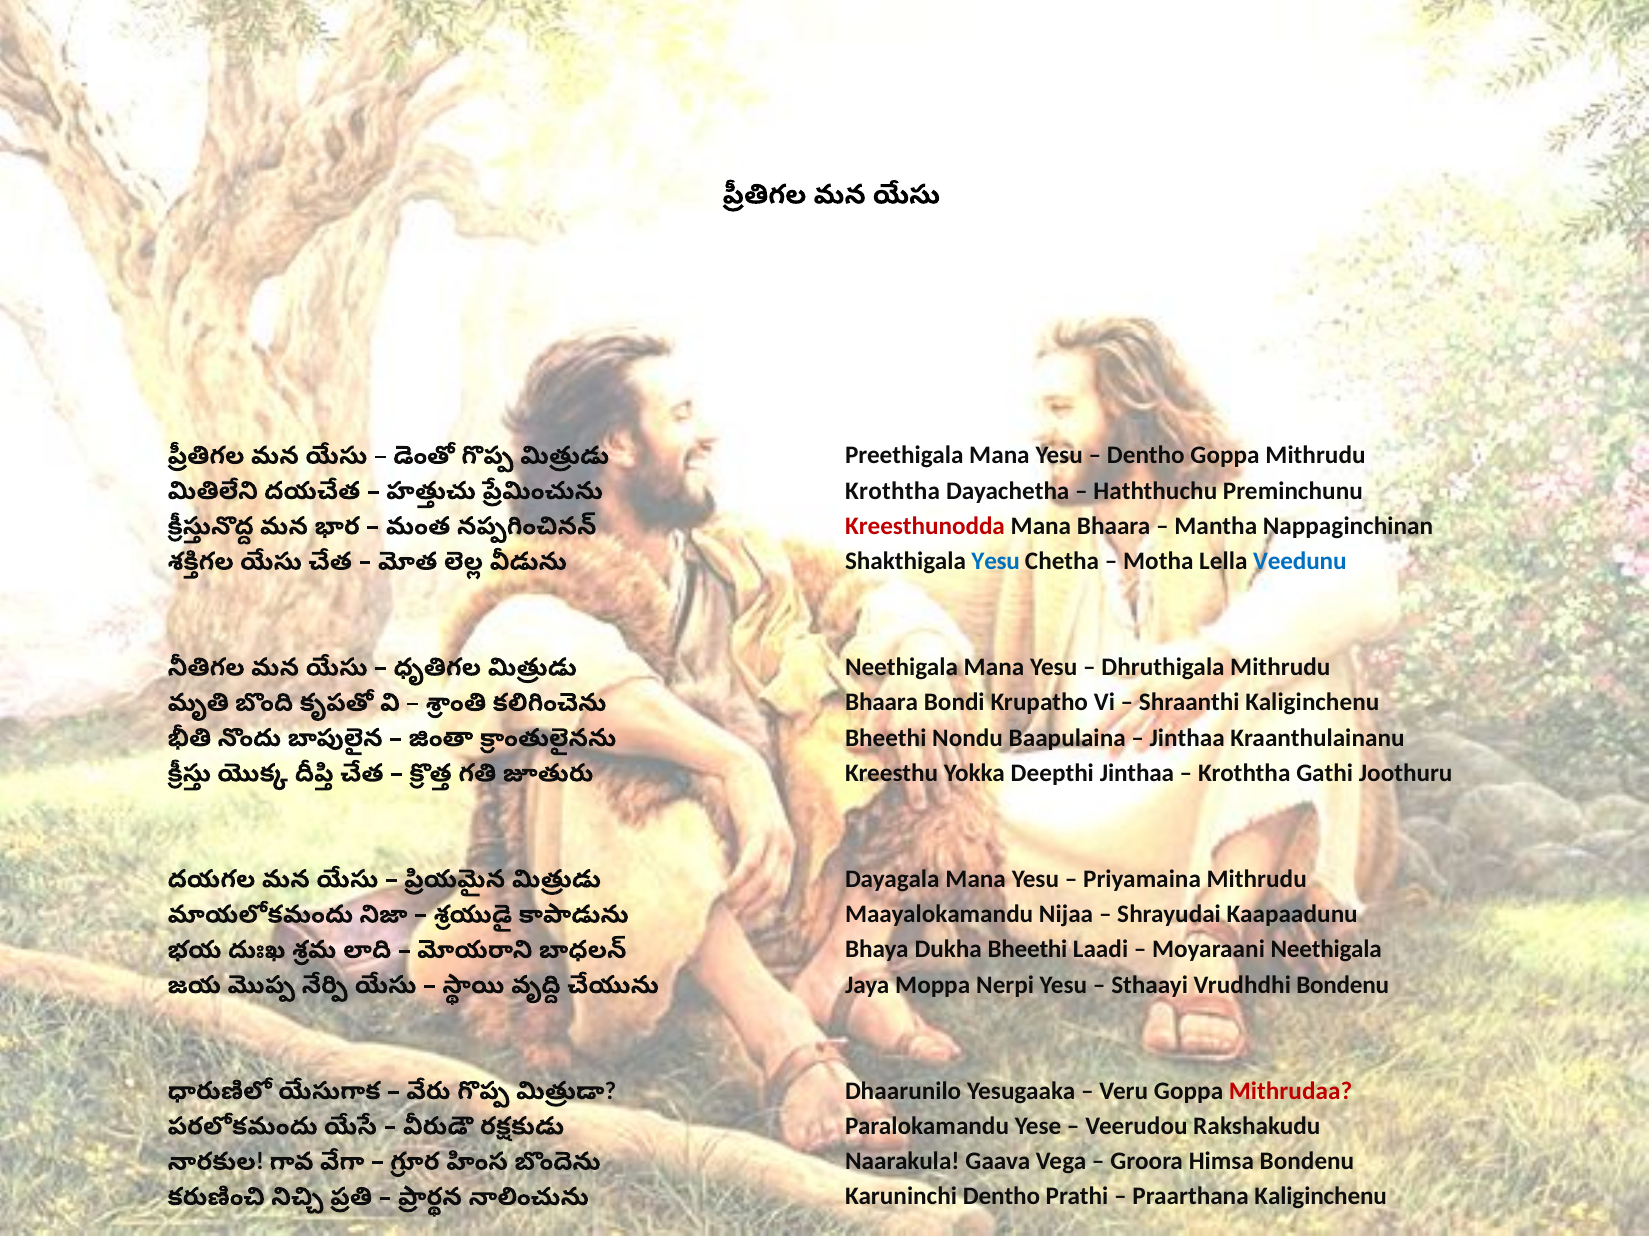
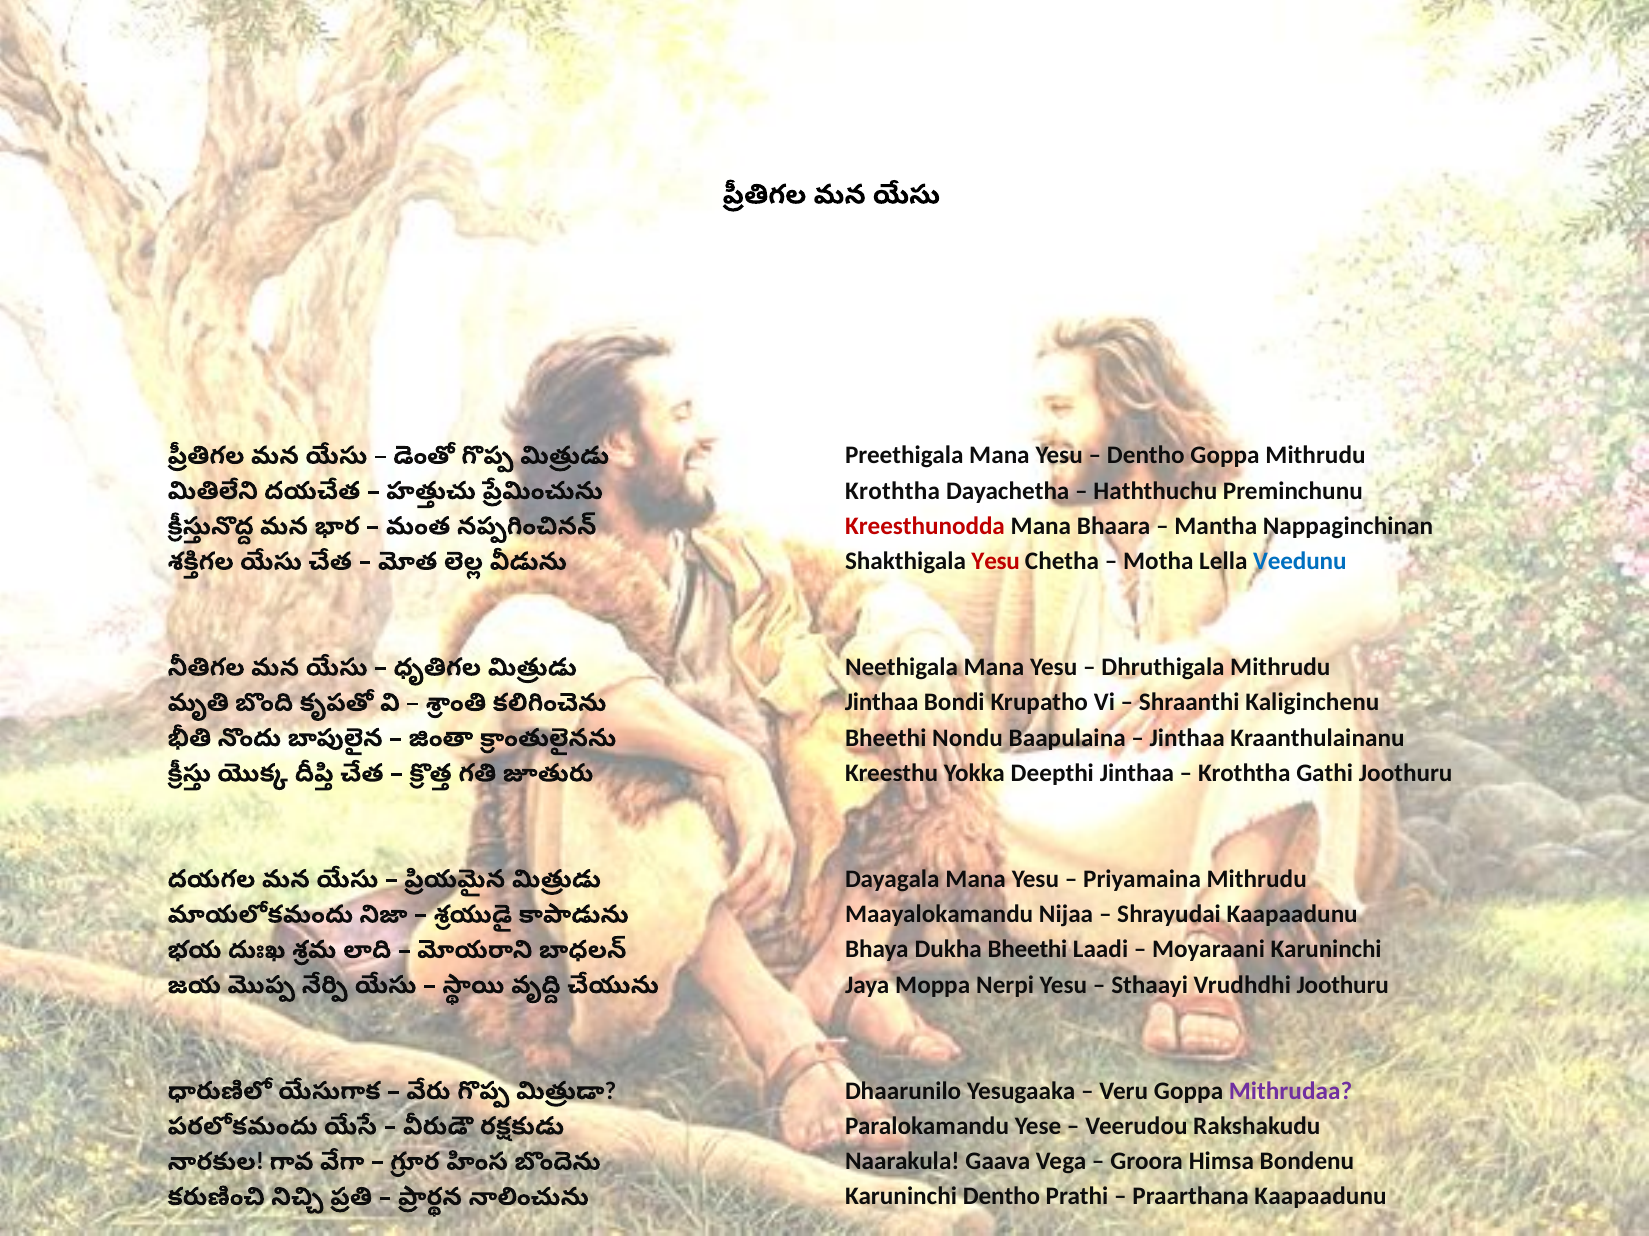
Yesu at (996, 562) colour: blue -> red
Bhaara at (882, 703): Bhaara -> Jinthaa
Moyaraani Neethigala: Neethigala -> Karuninchi
Vrudhdhi Bondenu: Bondenu -> Joothuru
Mithrudaa colour: red -> purple
Praarthana Kaliginchenu: Kaliginchenu -> Kaapaadunu
